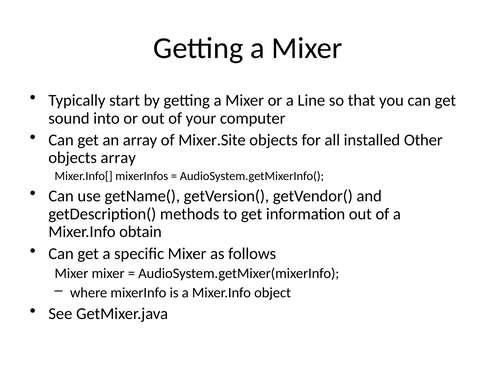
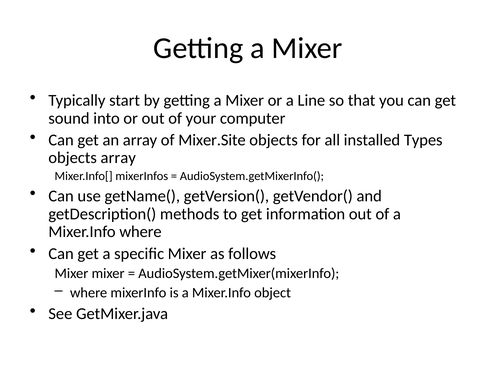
Other: Other -> Types
Mixer.Info obtain: obtain -> where
